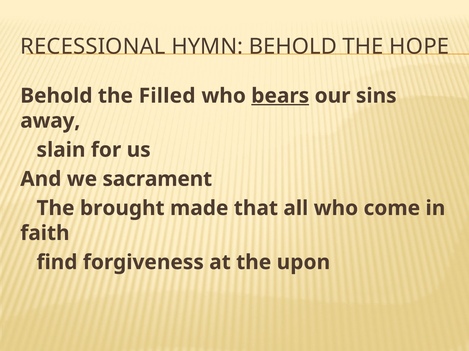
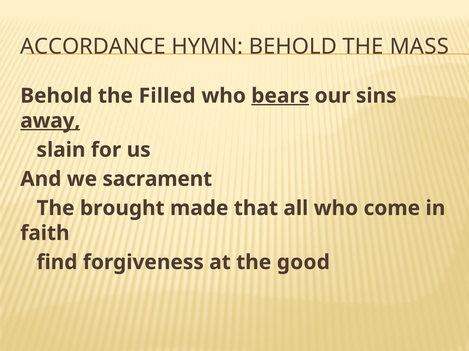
RECESSIONAL: RECESSIONAL -> ACCORDANCE
HOPE: HOPE -> MASS
away underline: none -> present
upon: upon -> good
